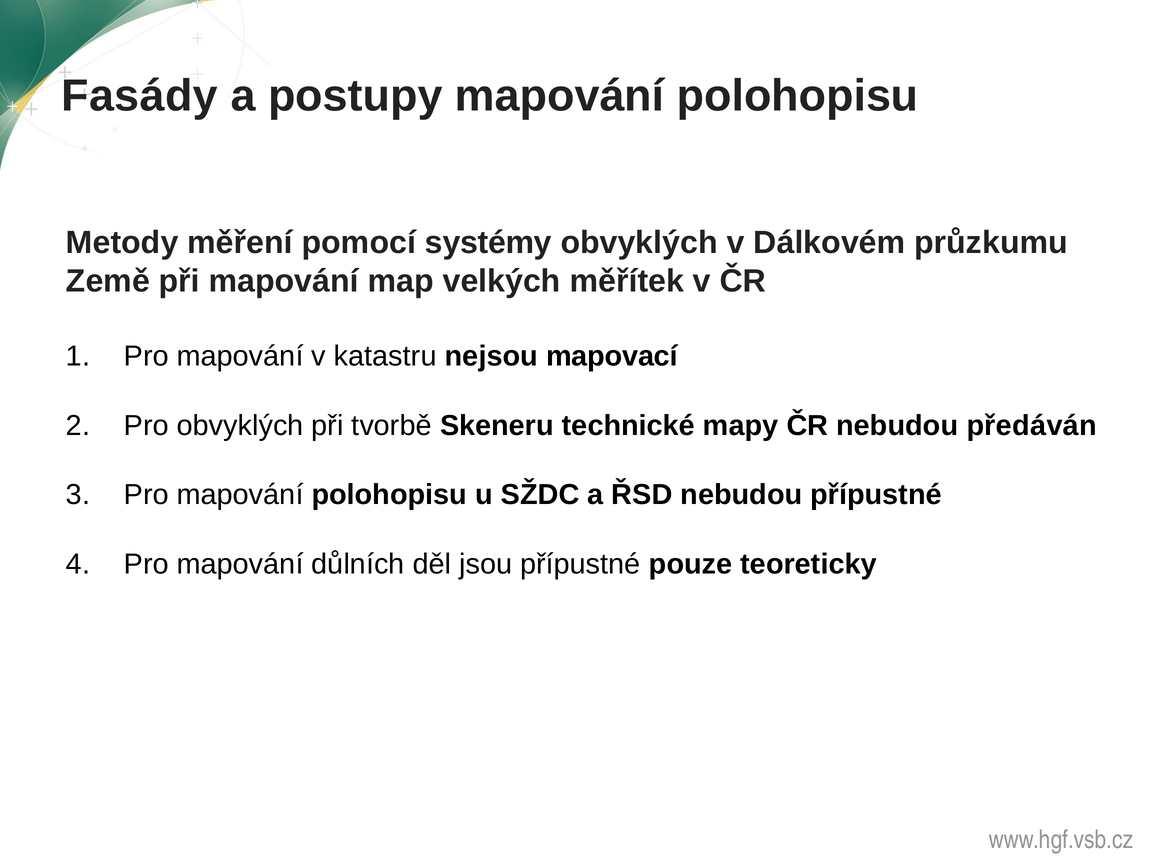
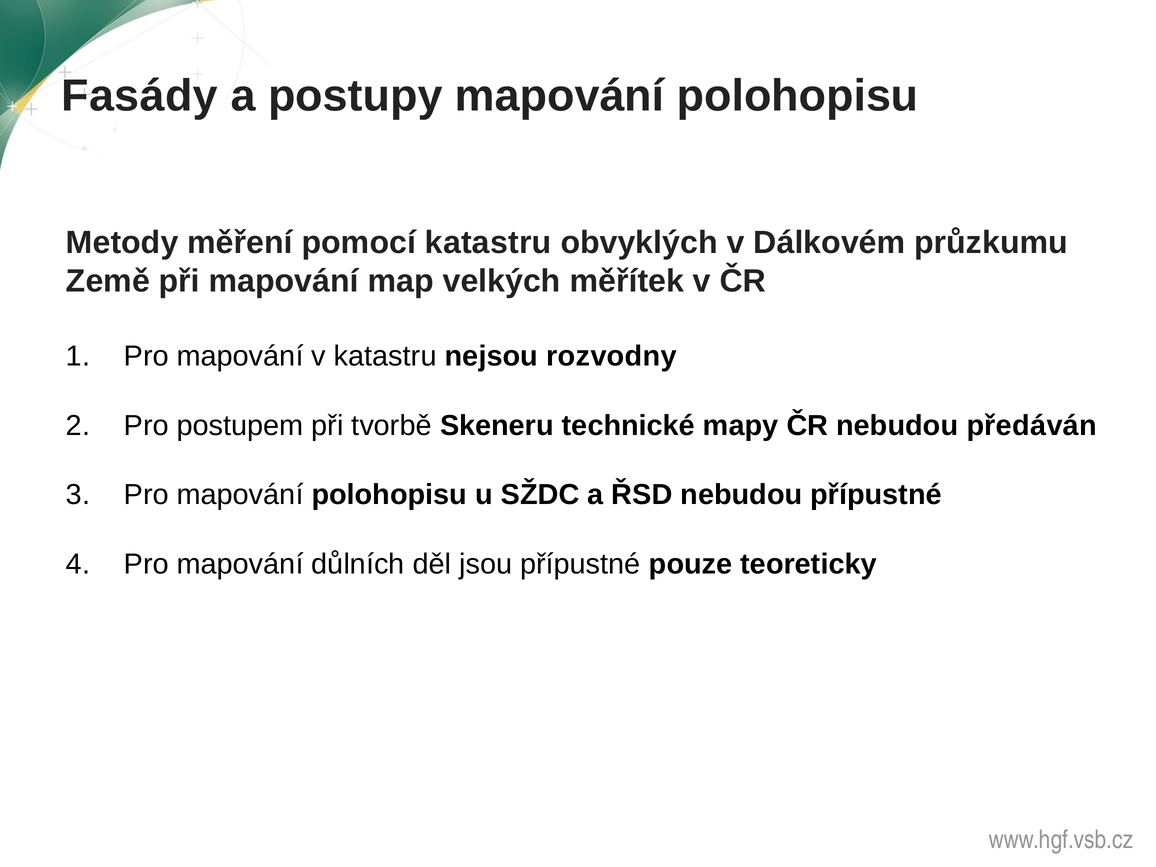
pomocí systémy: systémy -> katastru
mapovací: mapovací -> rozvodny
Pro obvyklých: obvyklých -> postupem
